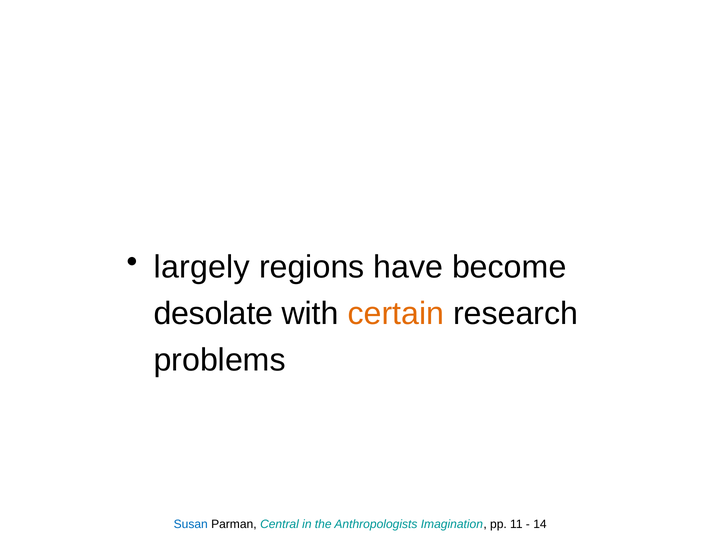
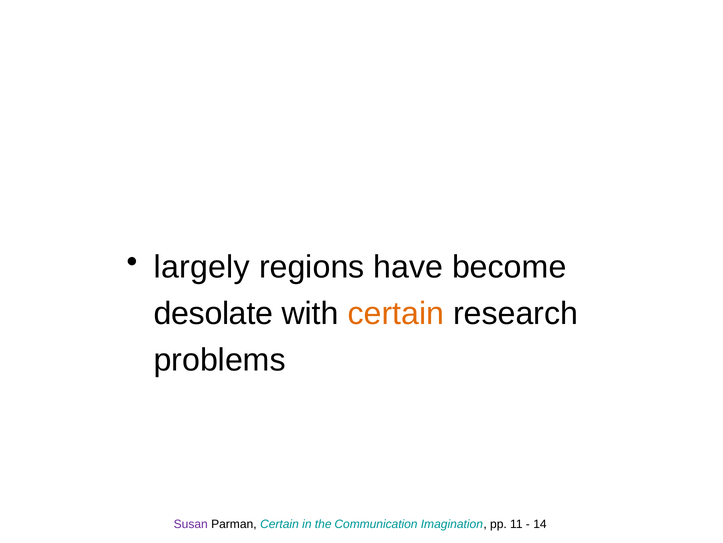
Susan colour: blue -> purple
Parman Central: Central -> Certain
Anthropologists: Anthropologists -> Communication
